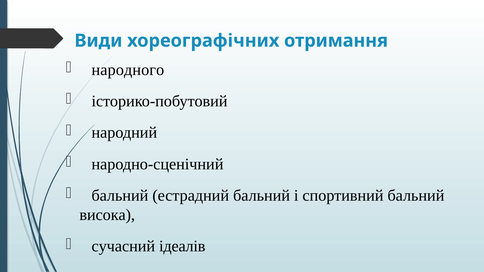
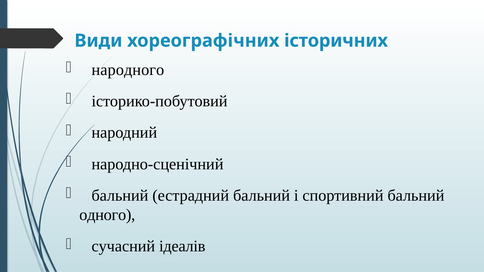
отримання: отримання -> історичних
висока: висока -> одного
